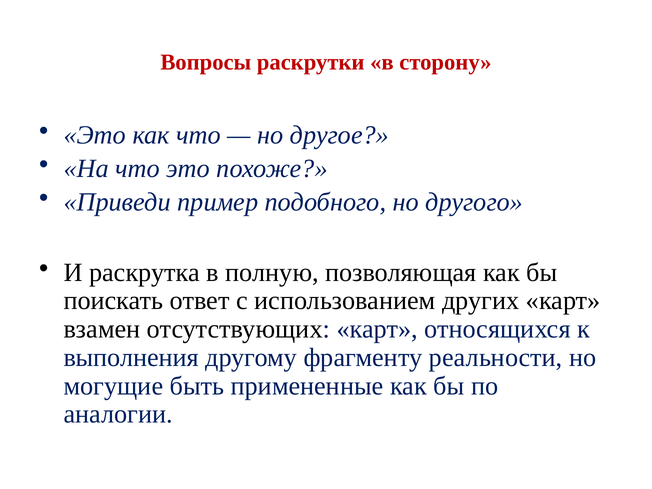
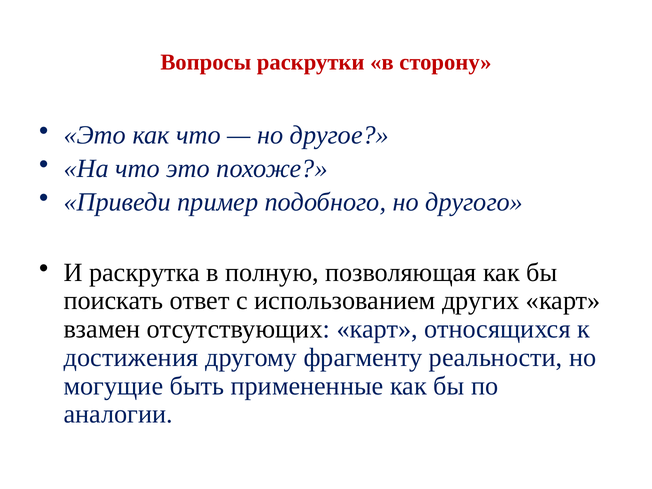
выполнения: выполнения -> достижения
